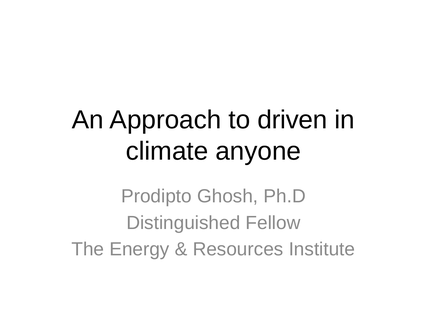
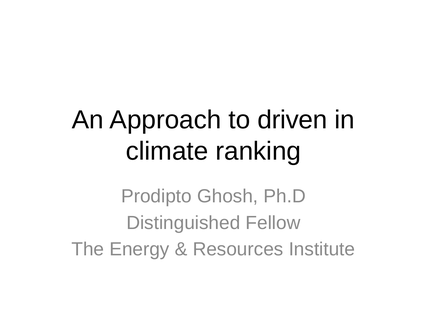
anyone: anyone -> ranking
